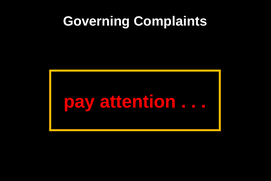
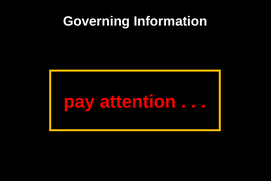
Complaints: Complaints -> Information
